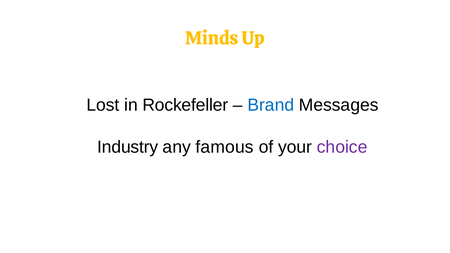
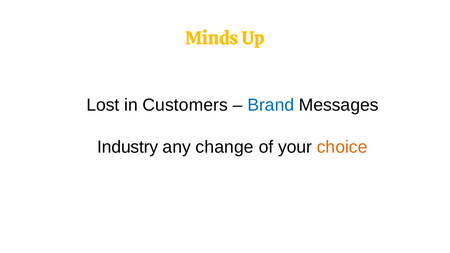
Rockefeller: Rockefeller -> Customers
famous: famous -> change
choice colour: purple -> orange
